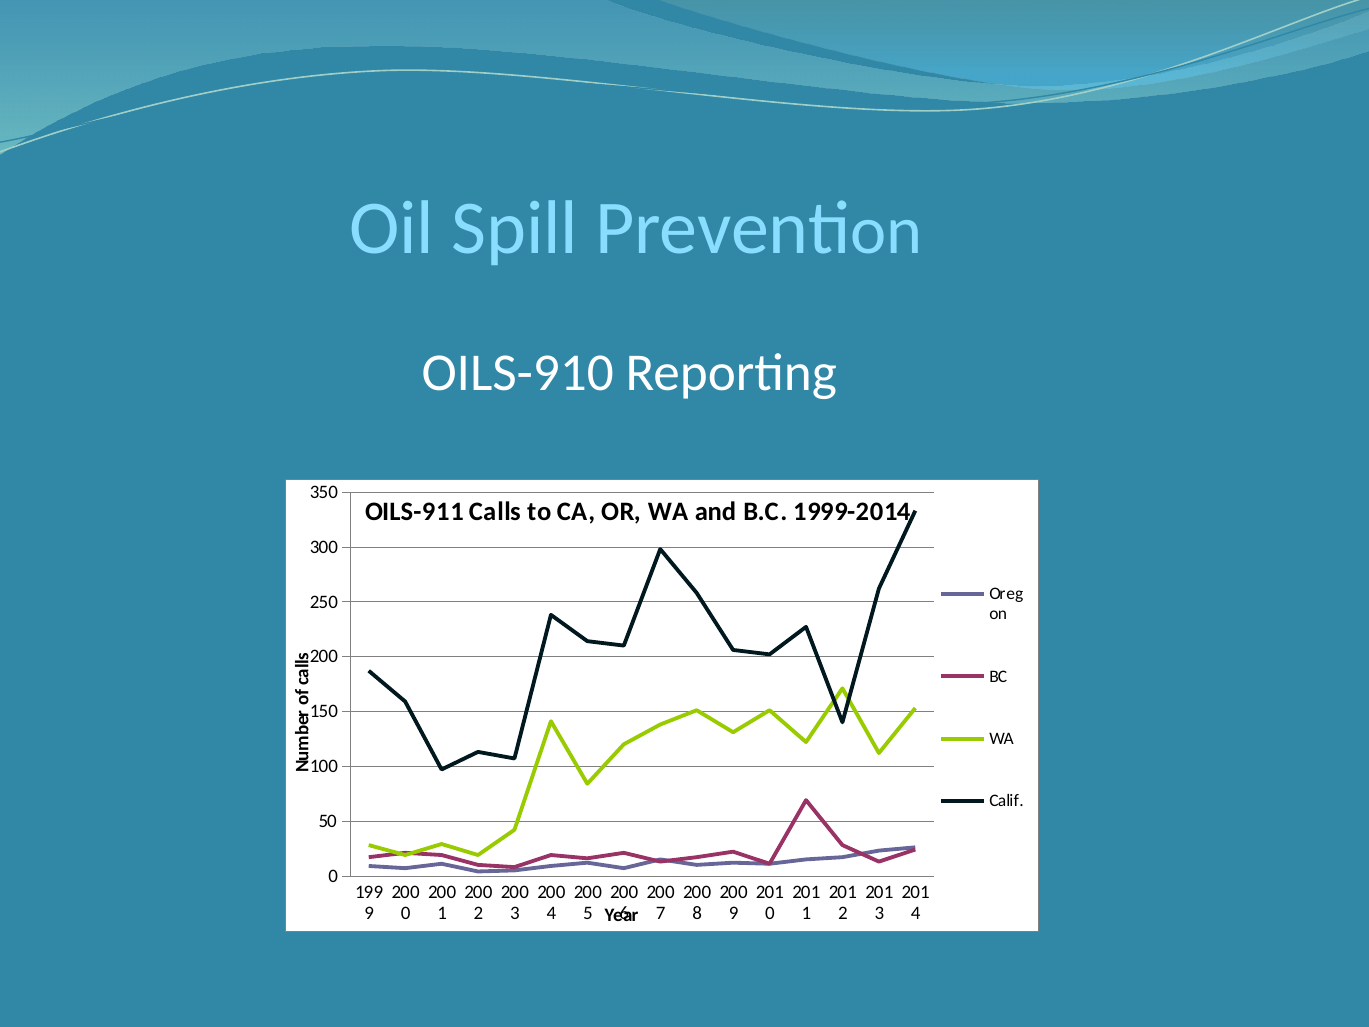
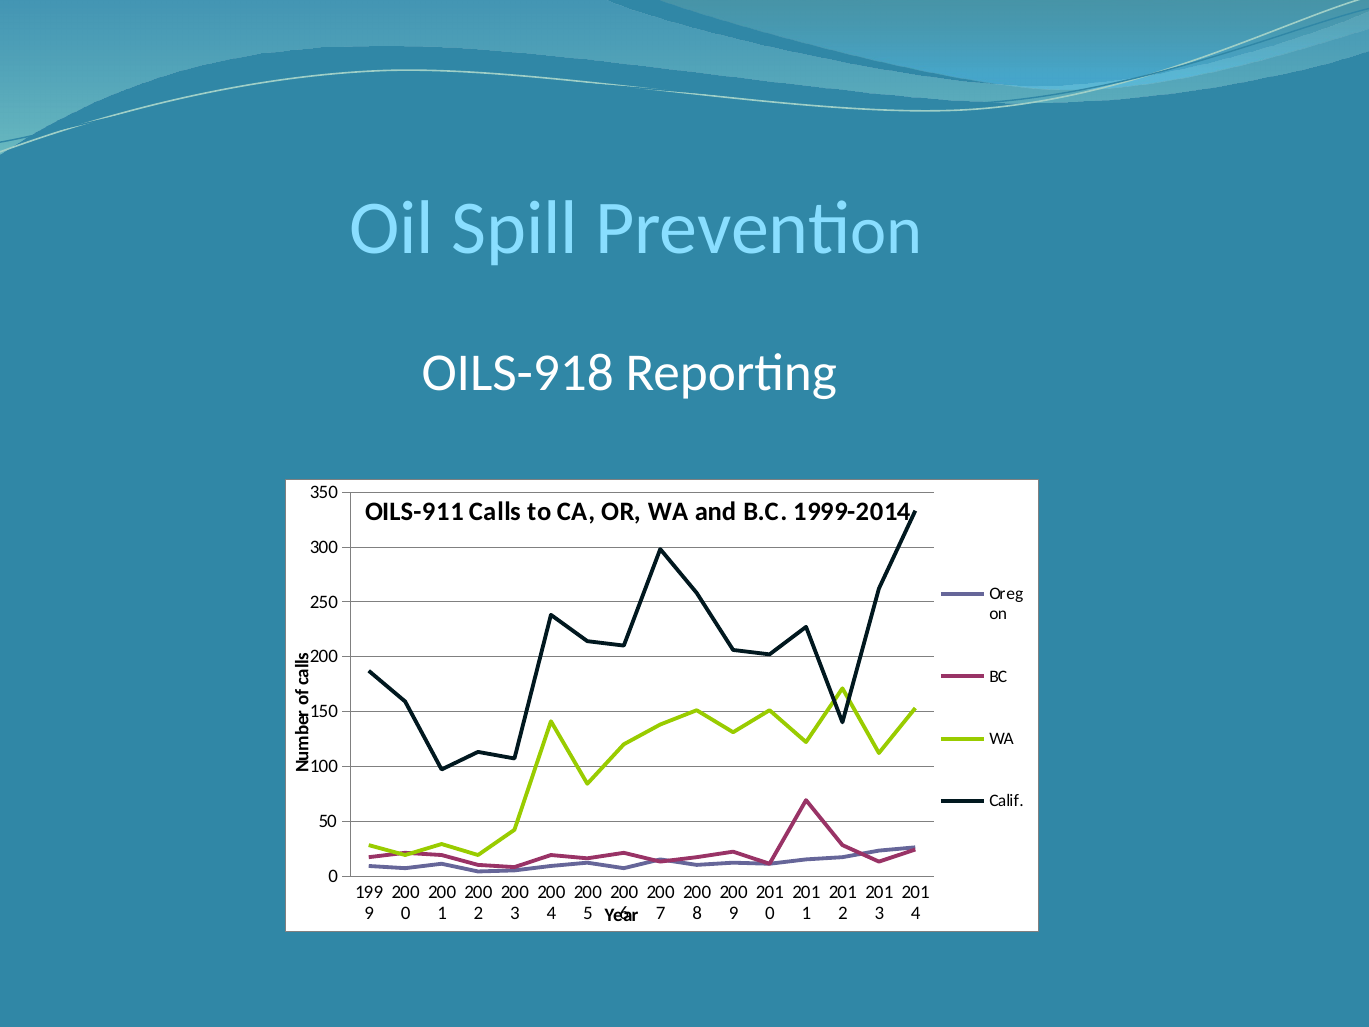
OILS-910: OILS-910 -> OILS-918
